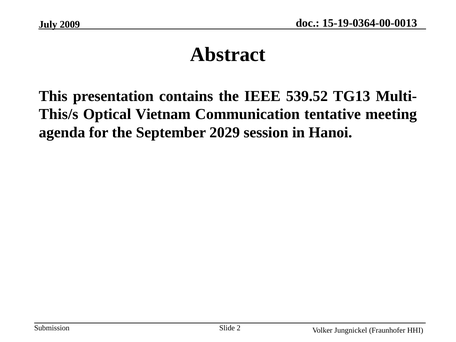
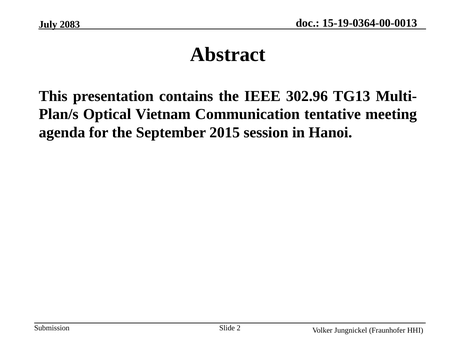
2009: 2009 -> 2083
539.52: 539.52 -> 302.96
This/s: This/s -> Plan/s
2029: 2029 -> 2015
